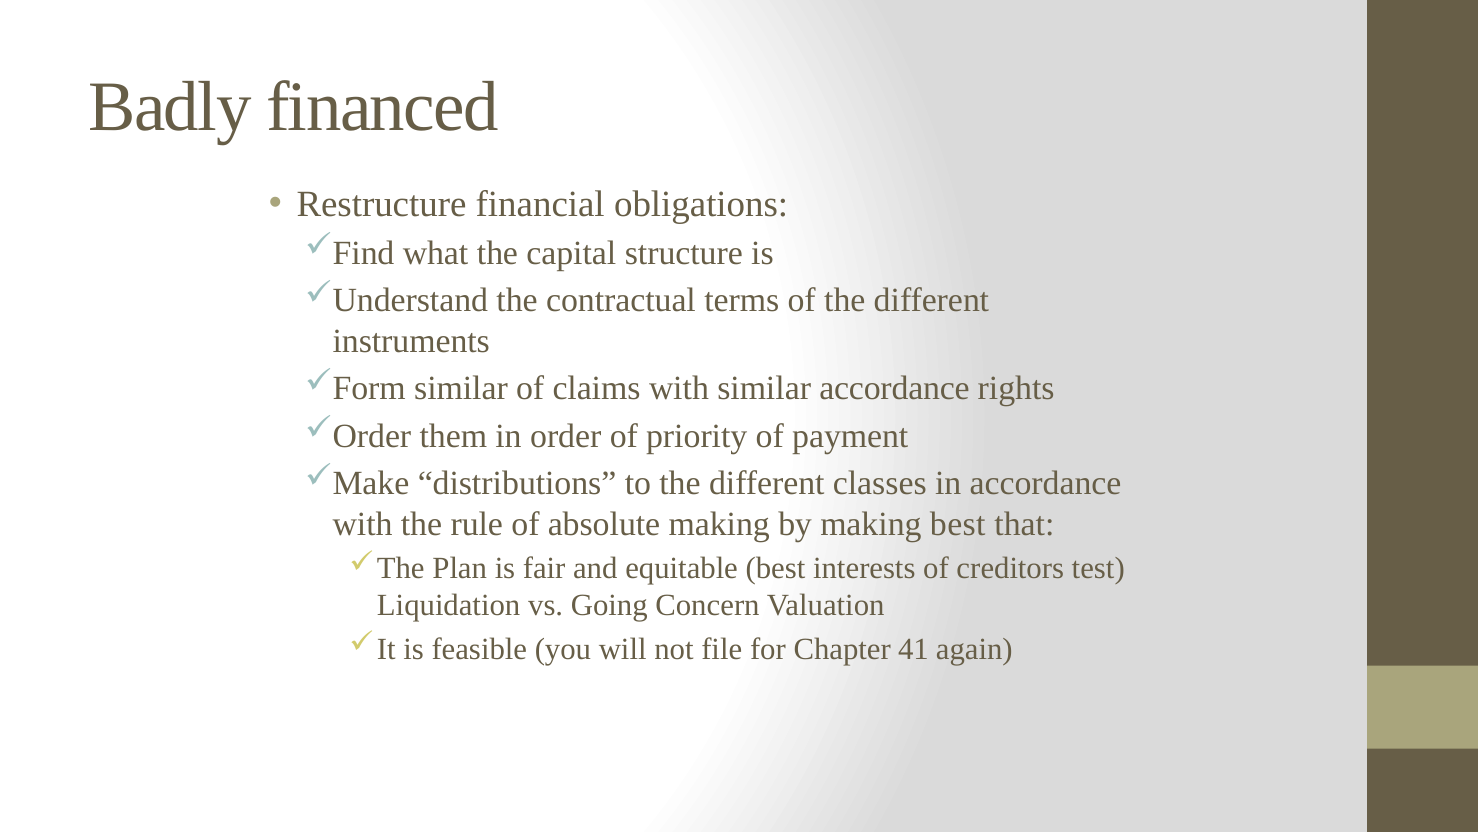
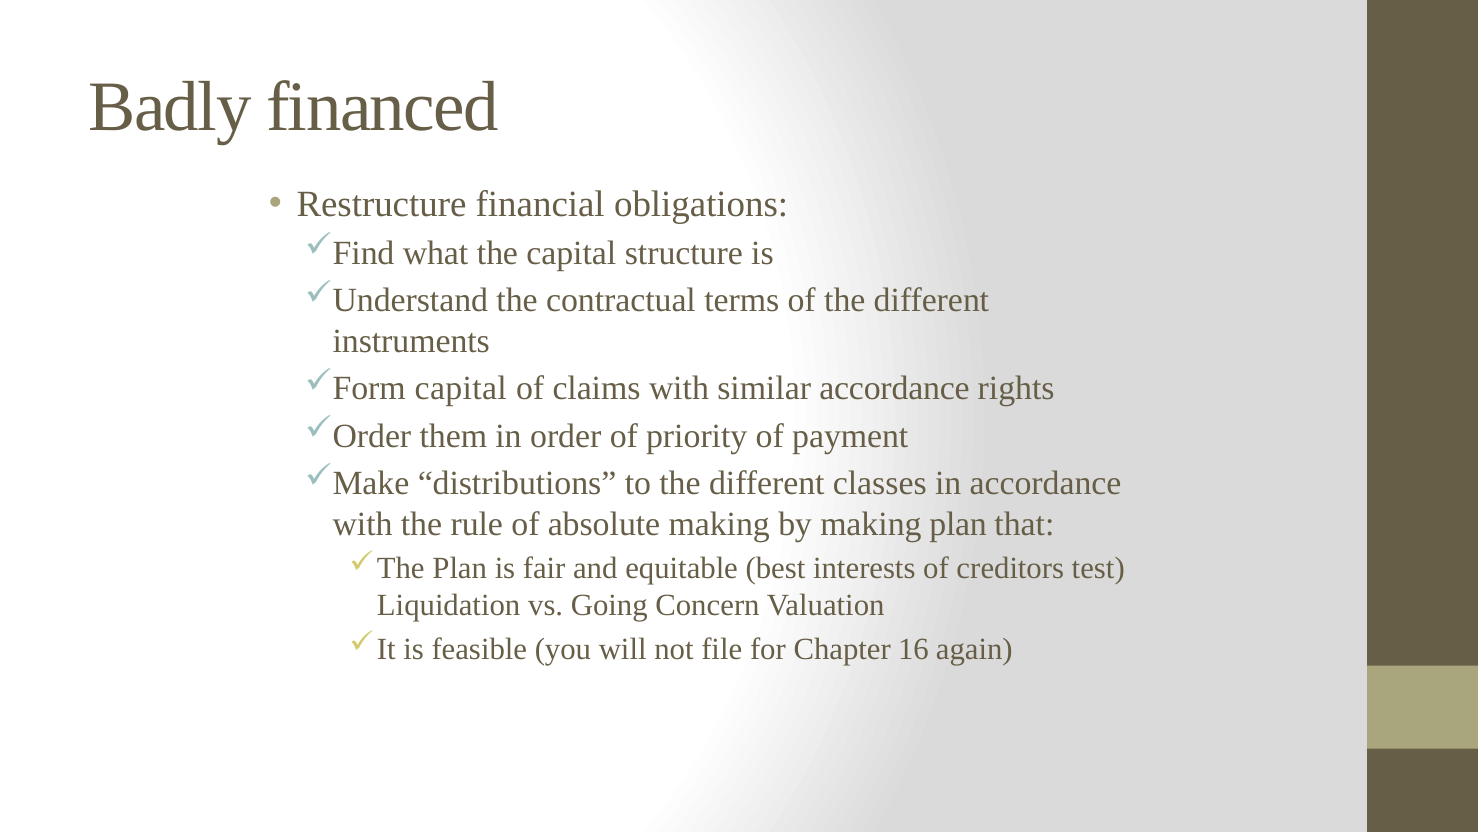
similar at (461, 388): similar -> capital
making best: best -> plan
41: 41 -> 16
